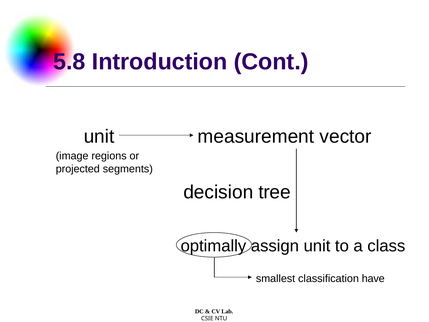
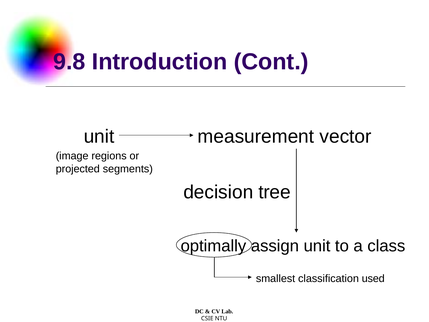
5.8: 5.8 -> 9.8
have: have -> used
